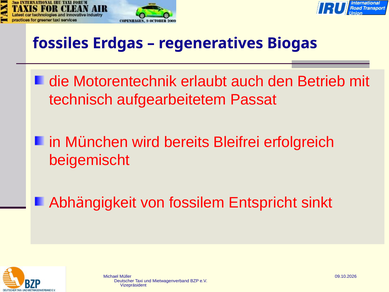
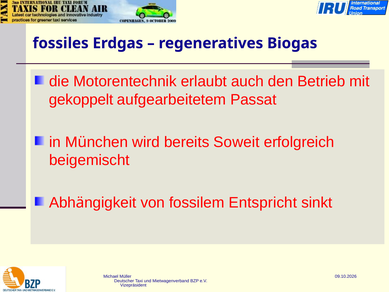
technisch: technisch -> gekoppelt
Bleifrei: Bleifrei -> Soweit
